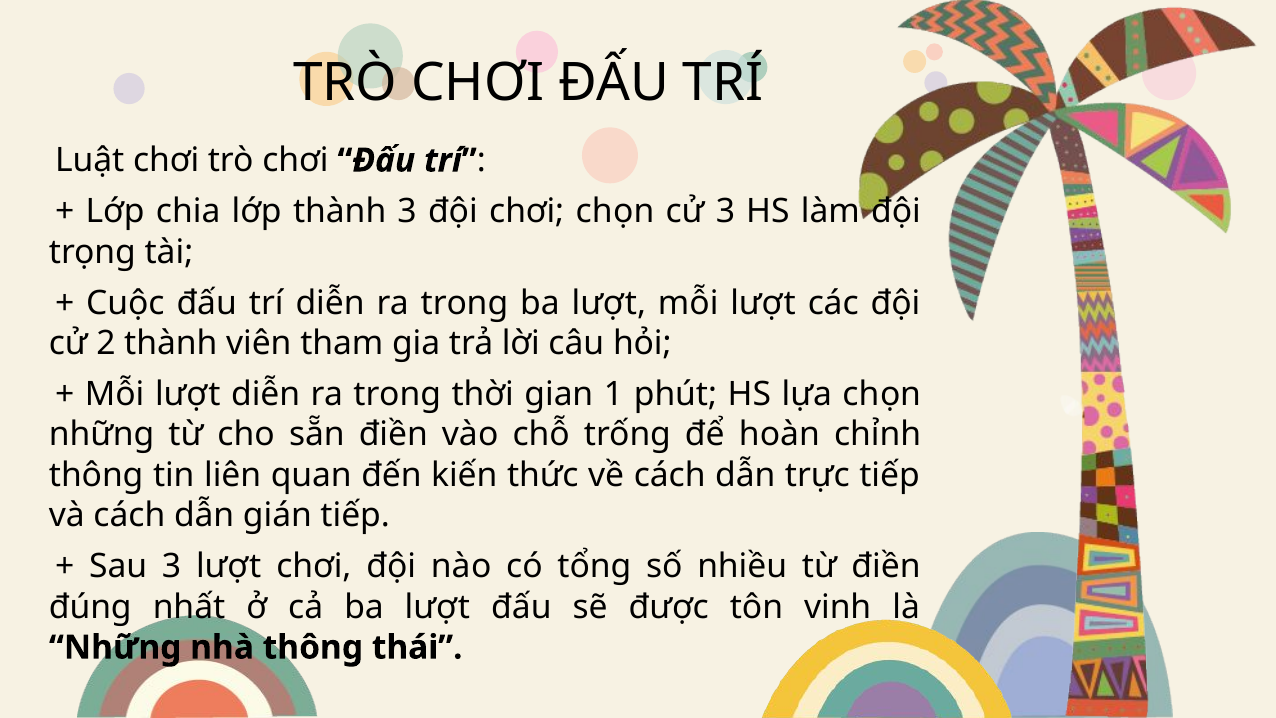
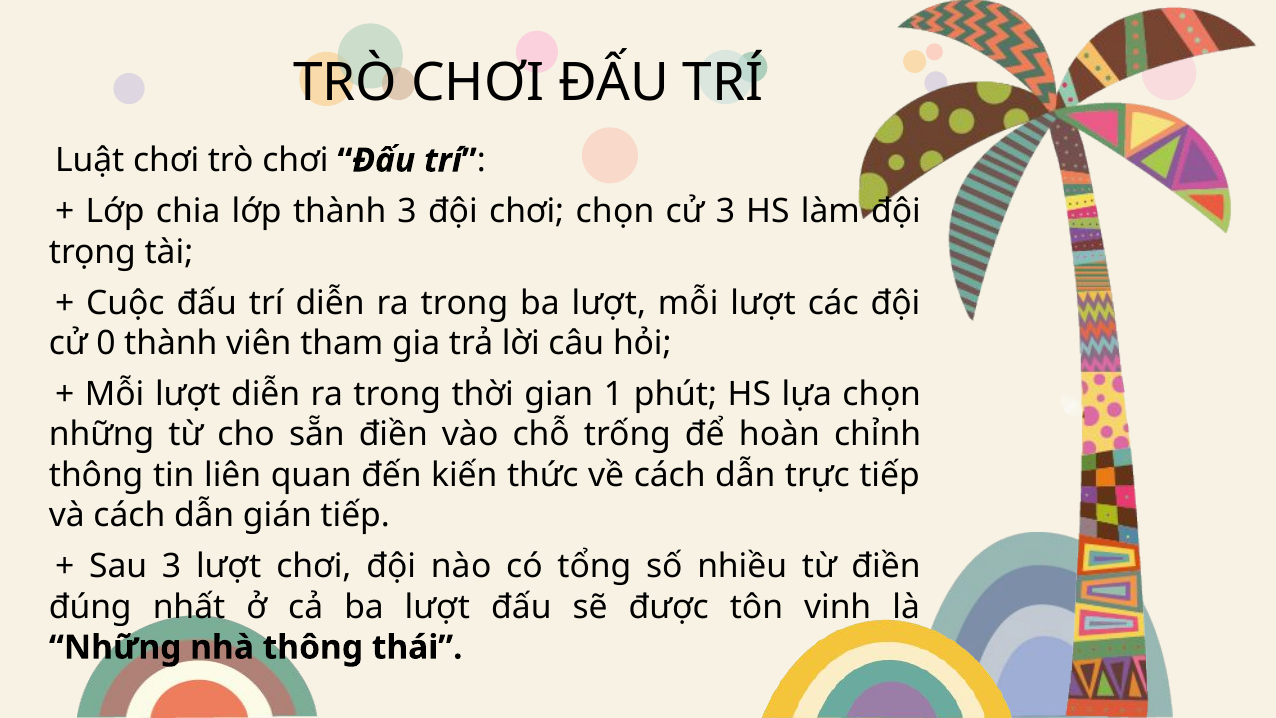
2: 2 -> 0
